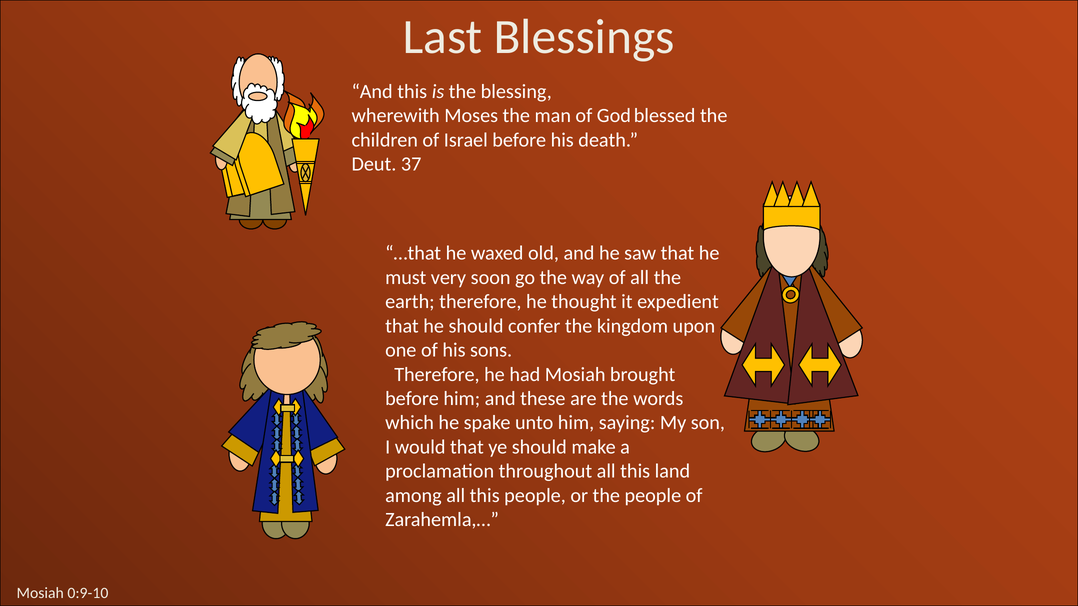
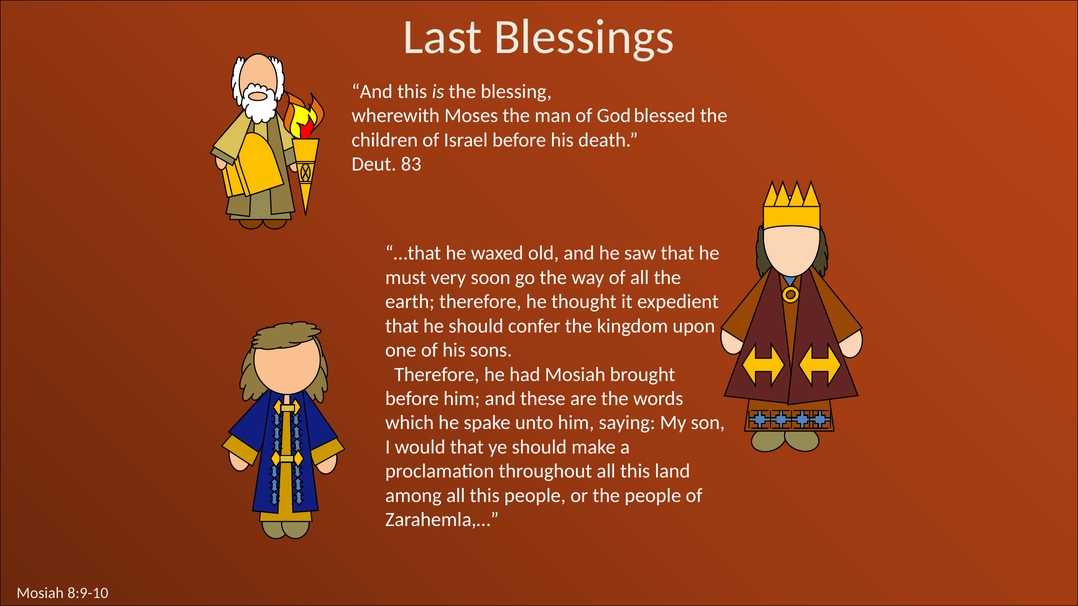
37: 37 -> 83
0:9-10: 0:9-10 -> 8:9-10
